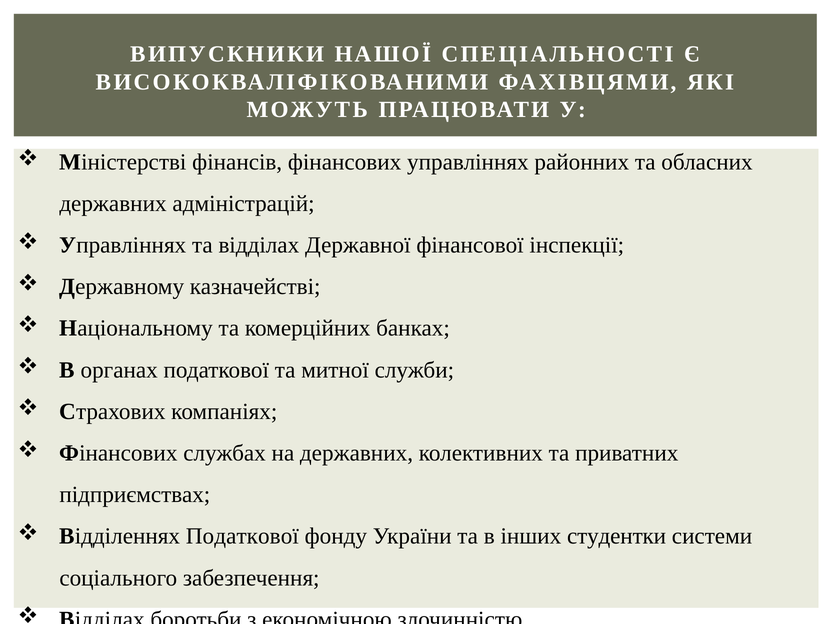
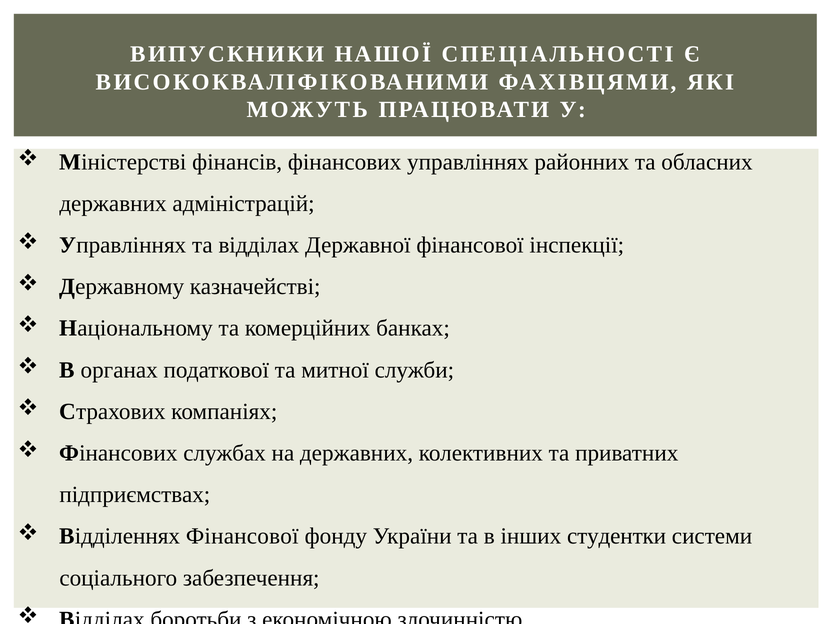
Відділеннях Податкової: Податкової -> Фінансової
